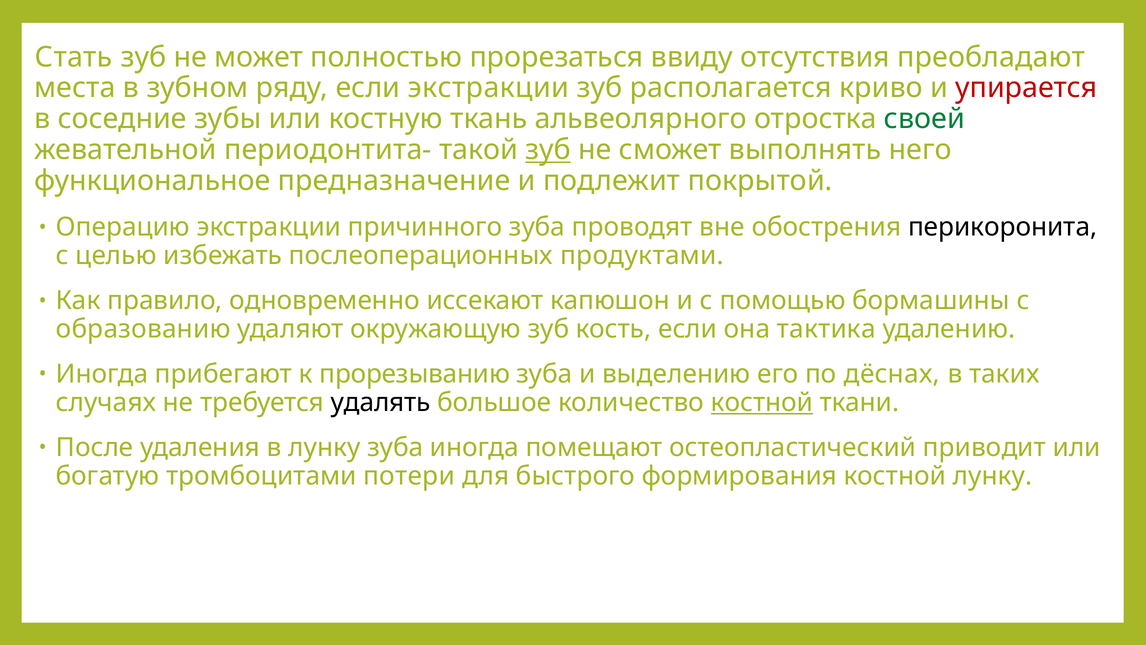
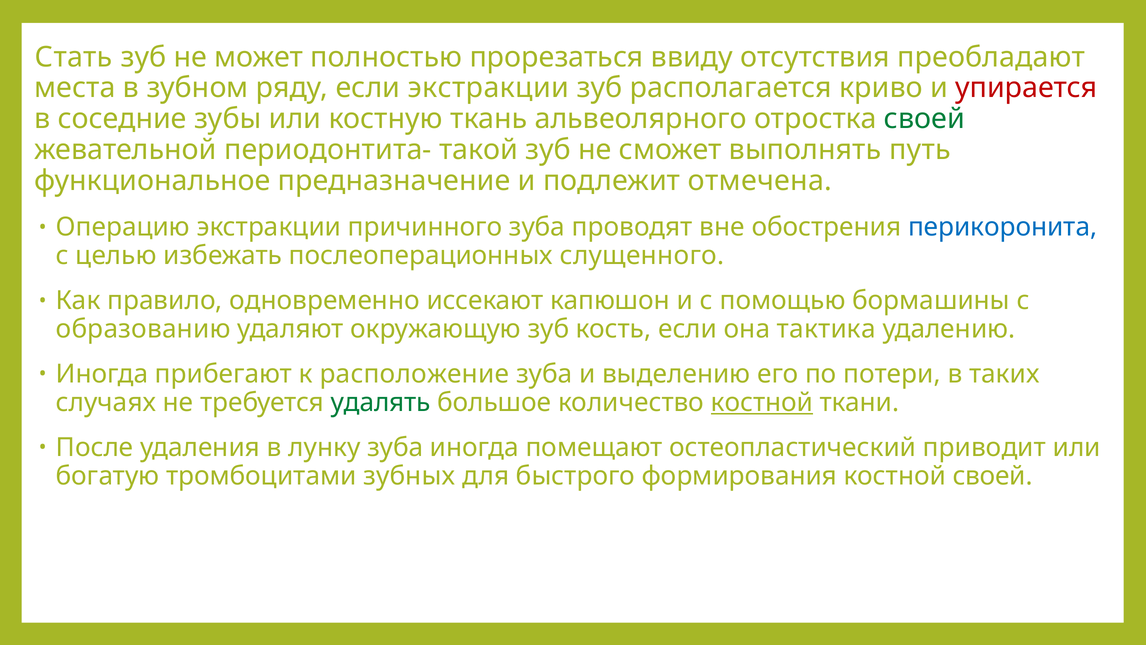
зуб at (548, 150) underline: present -> none
него: него -> путь
покрытой: покрытой -> отмечена
перикоронита colour: black -> blue
продуктами: продуктами -> слущенного
прорезыванию: прорезыванию -> расположение
дёснах: дёснах -> потери
удалять colour: black -> green
потери: потери -> зубных
костной лунку: лунку -> своей
